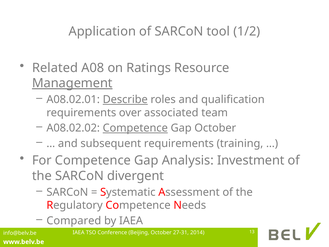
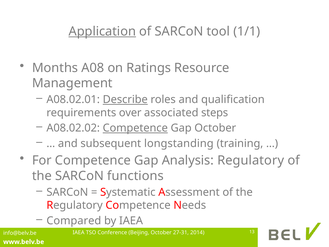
Application underline: none -> present
1/2: 1/2 -> 1/1
Related: Related -> Months
Management underline: present -> none
team: team -> steps
subsequent requirements: requirements -> longstanding
Analysis Investment: Investment -> Regulatory
divergent: divergent -> functions
